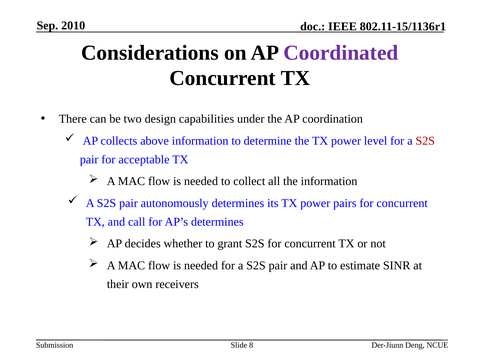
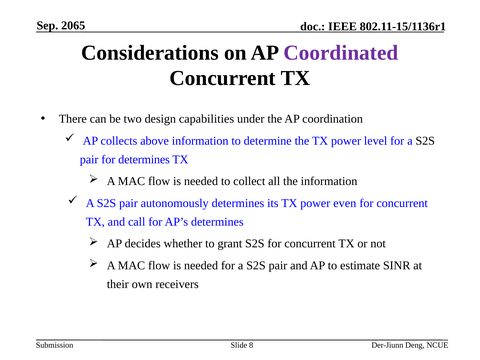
2010: 2010 -> 2065
S2S at (425, 141) colour: red -> black
for acceptable: acceptable -> determines
pairs: pairs -> even
